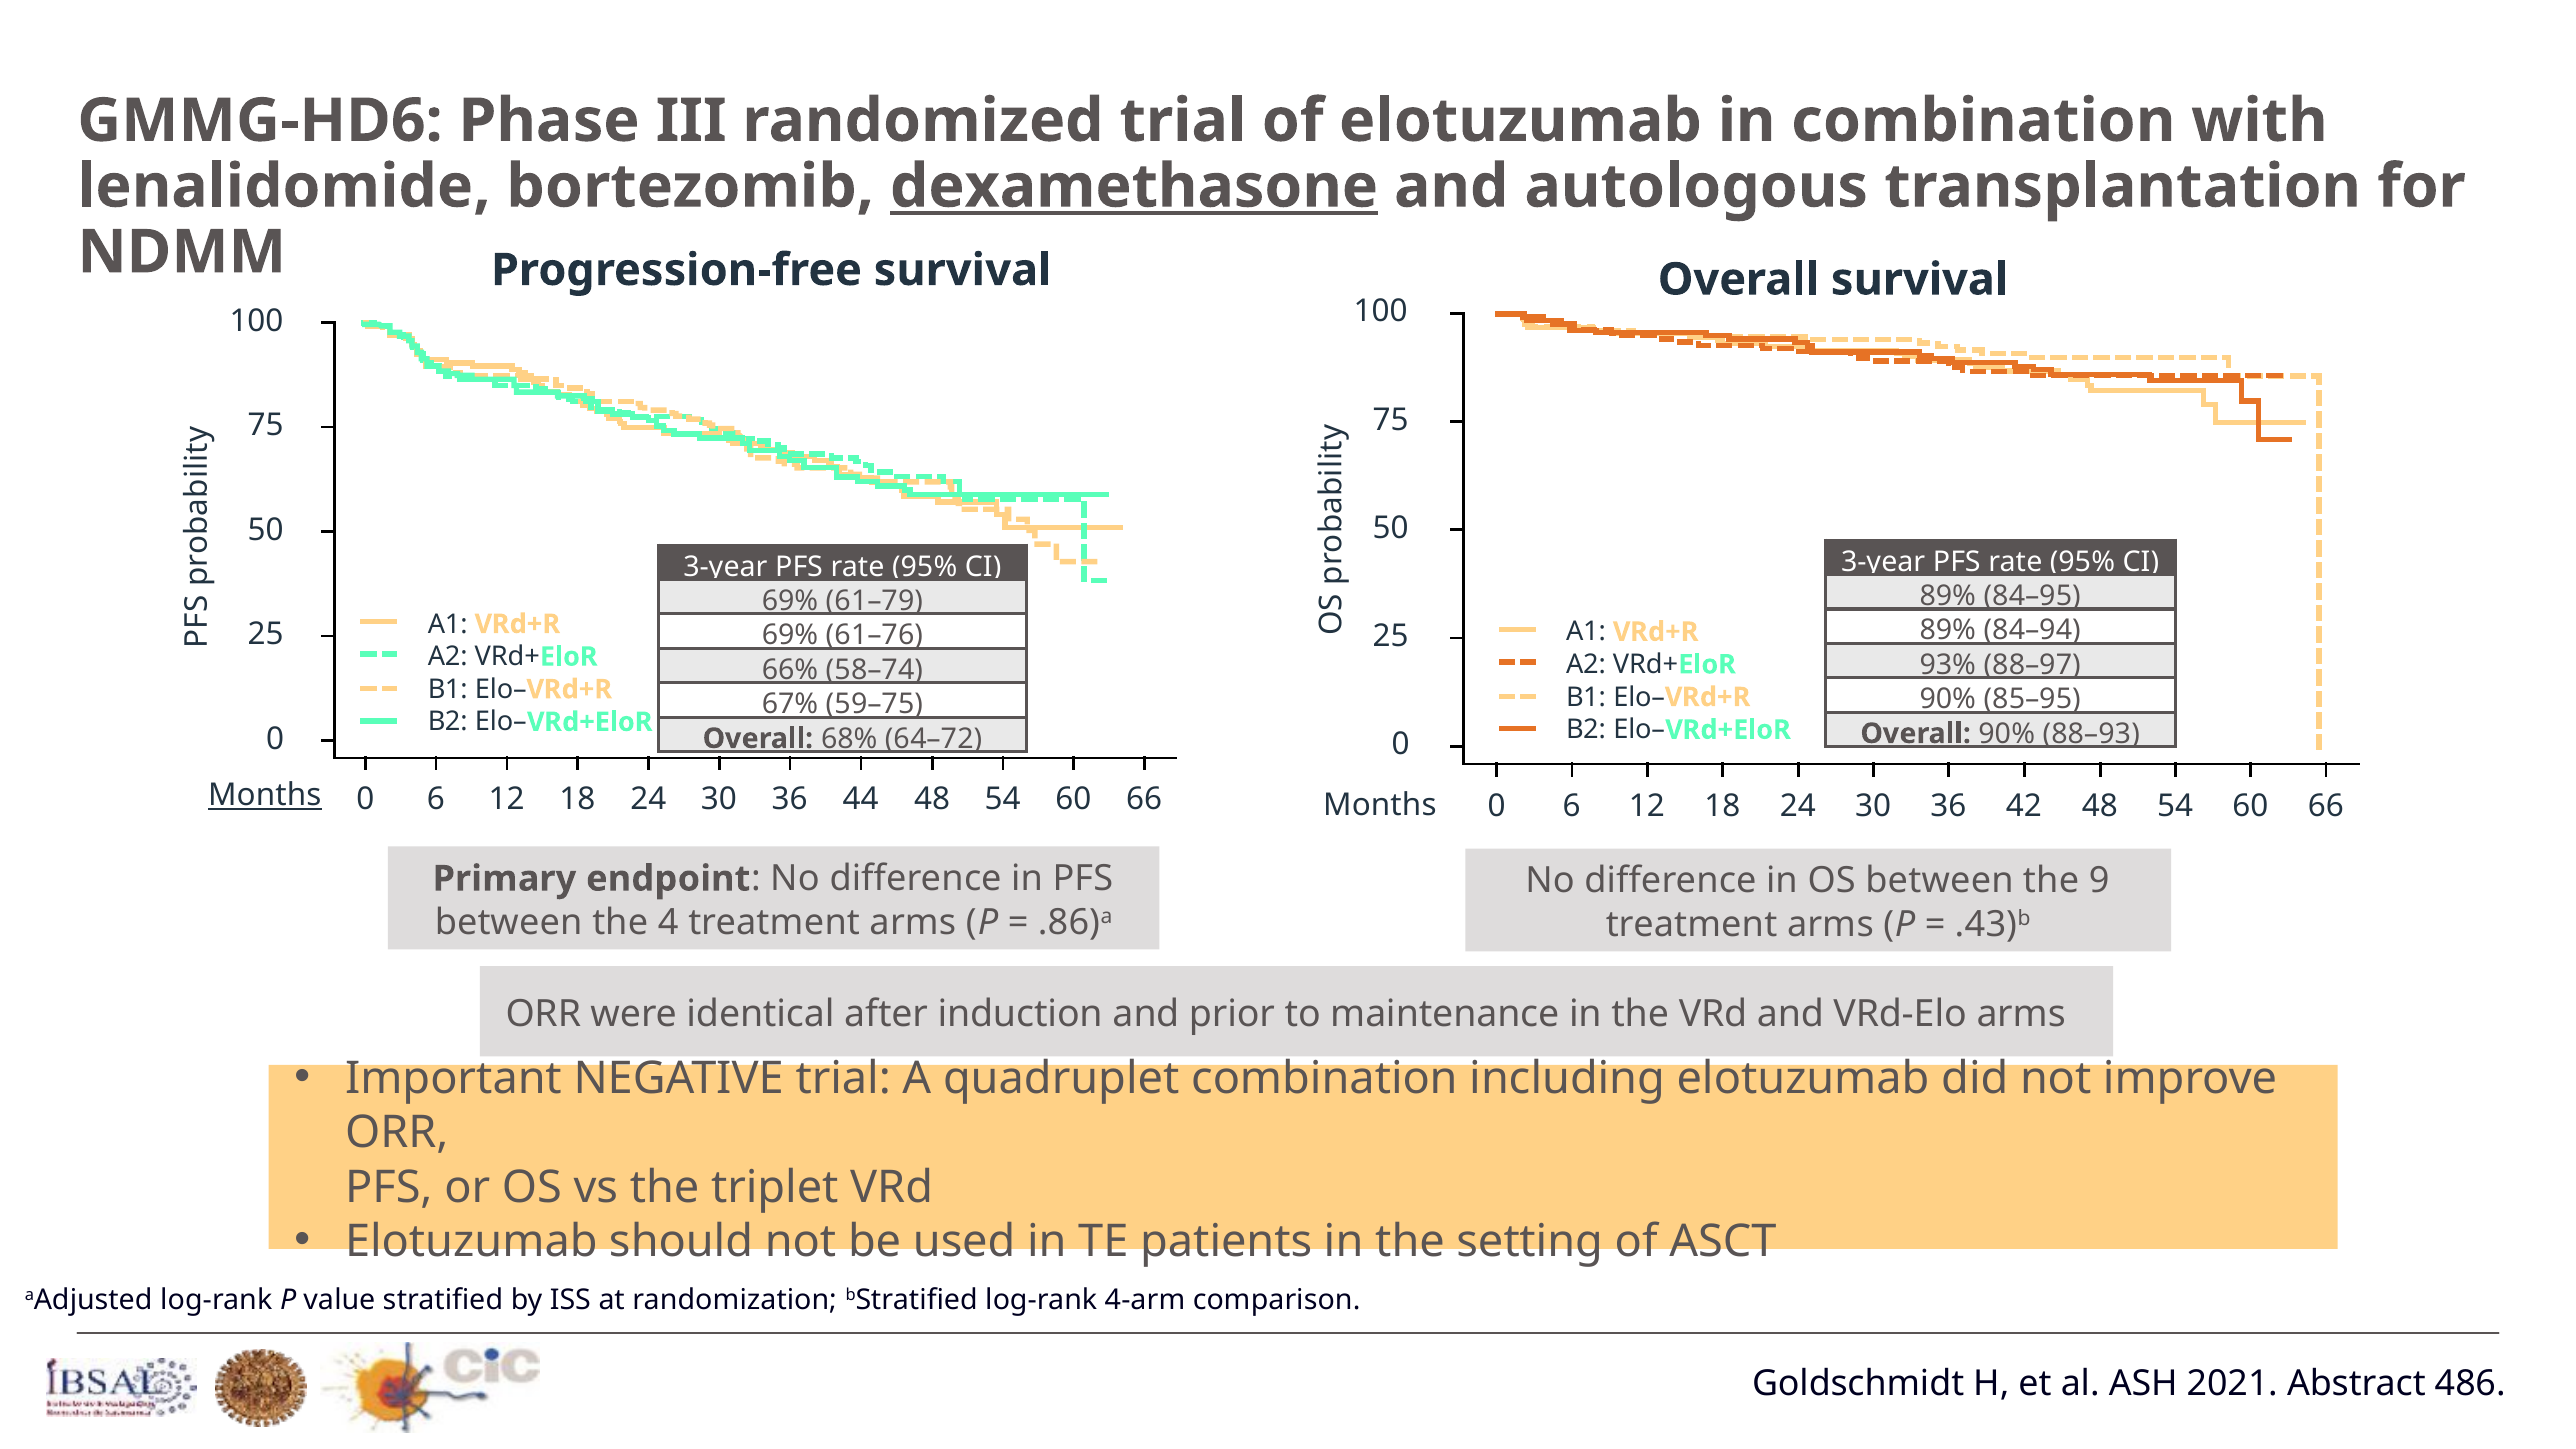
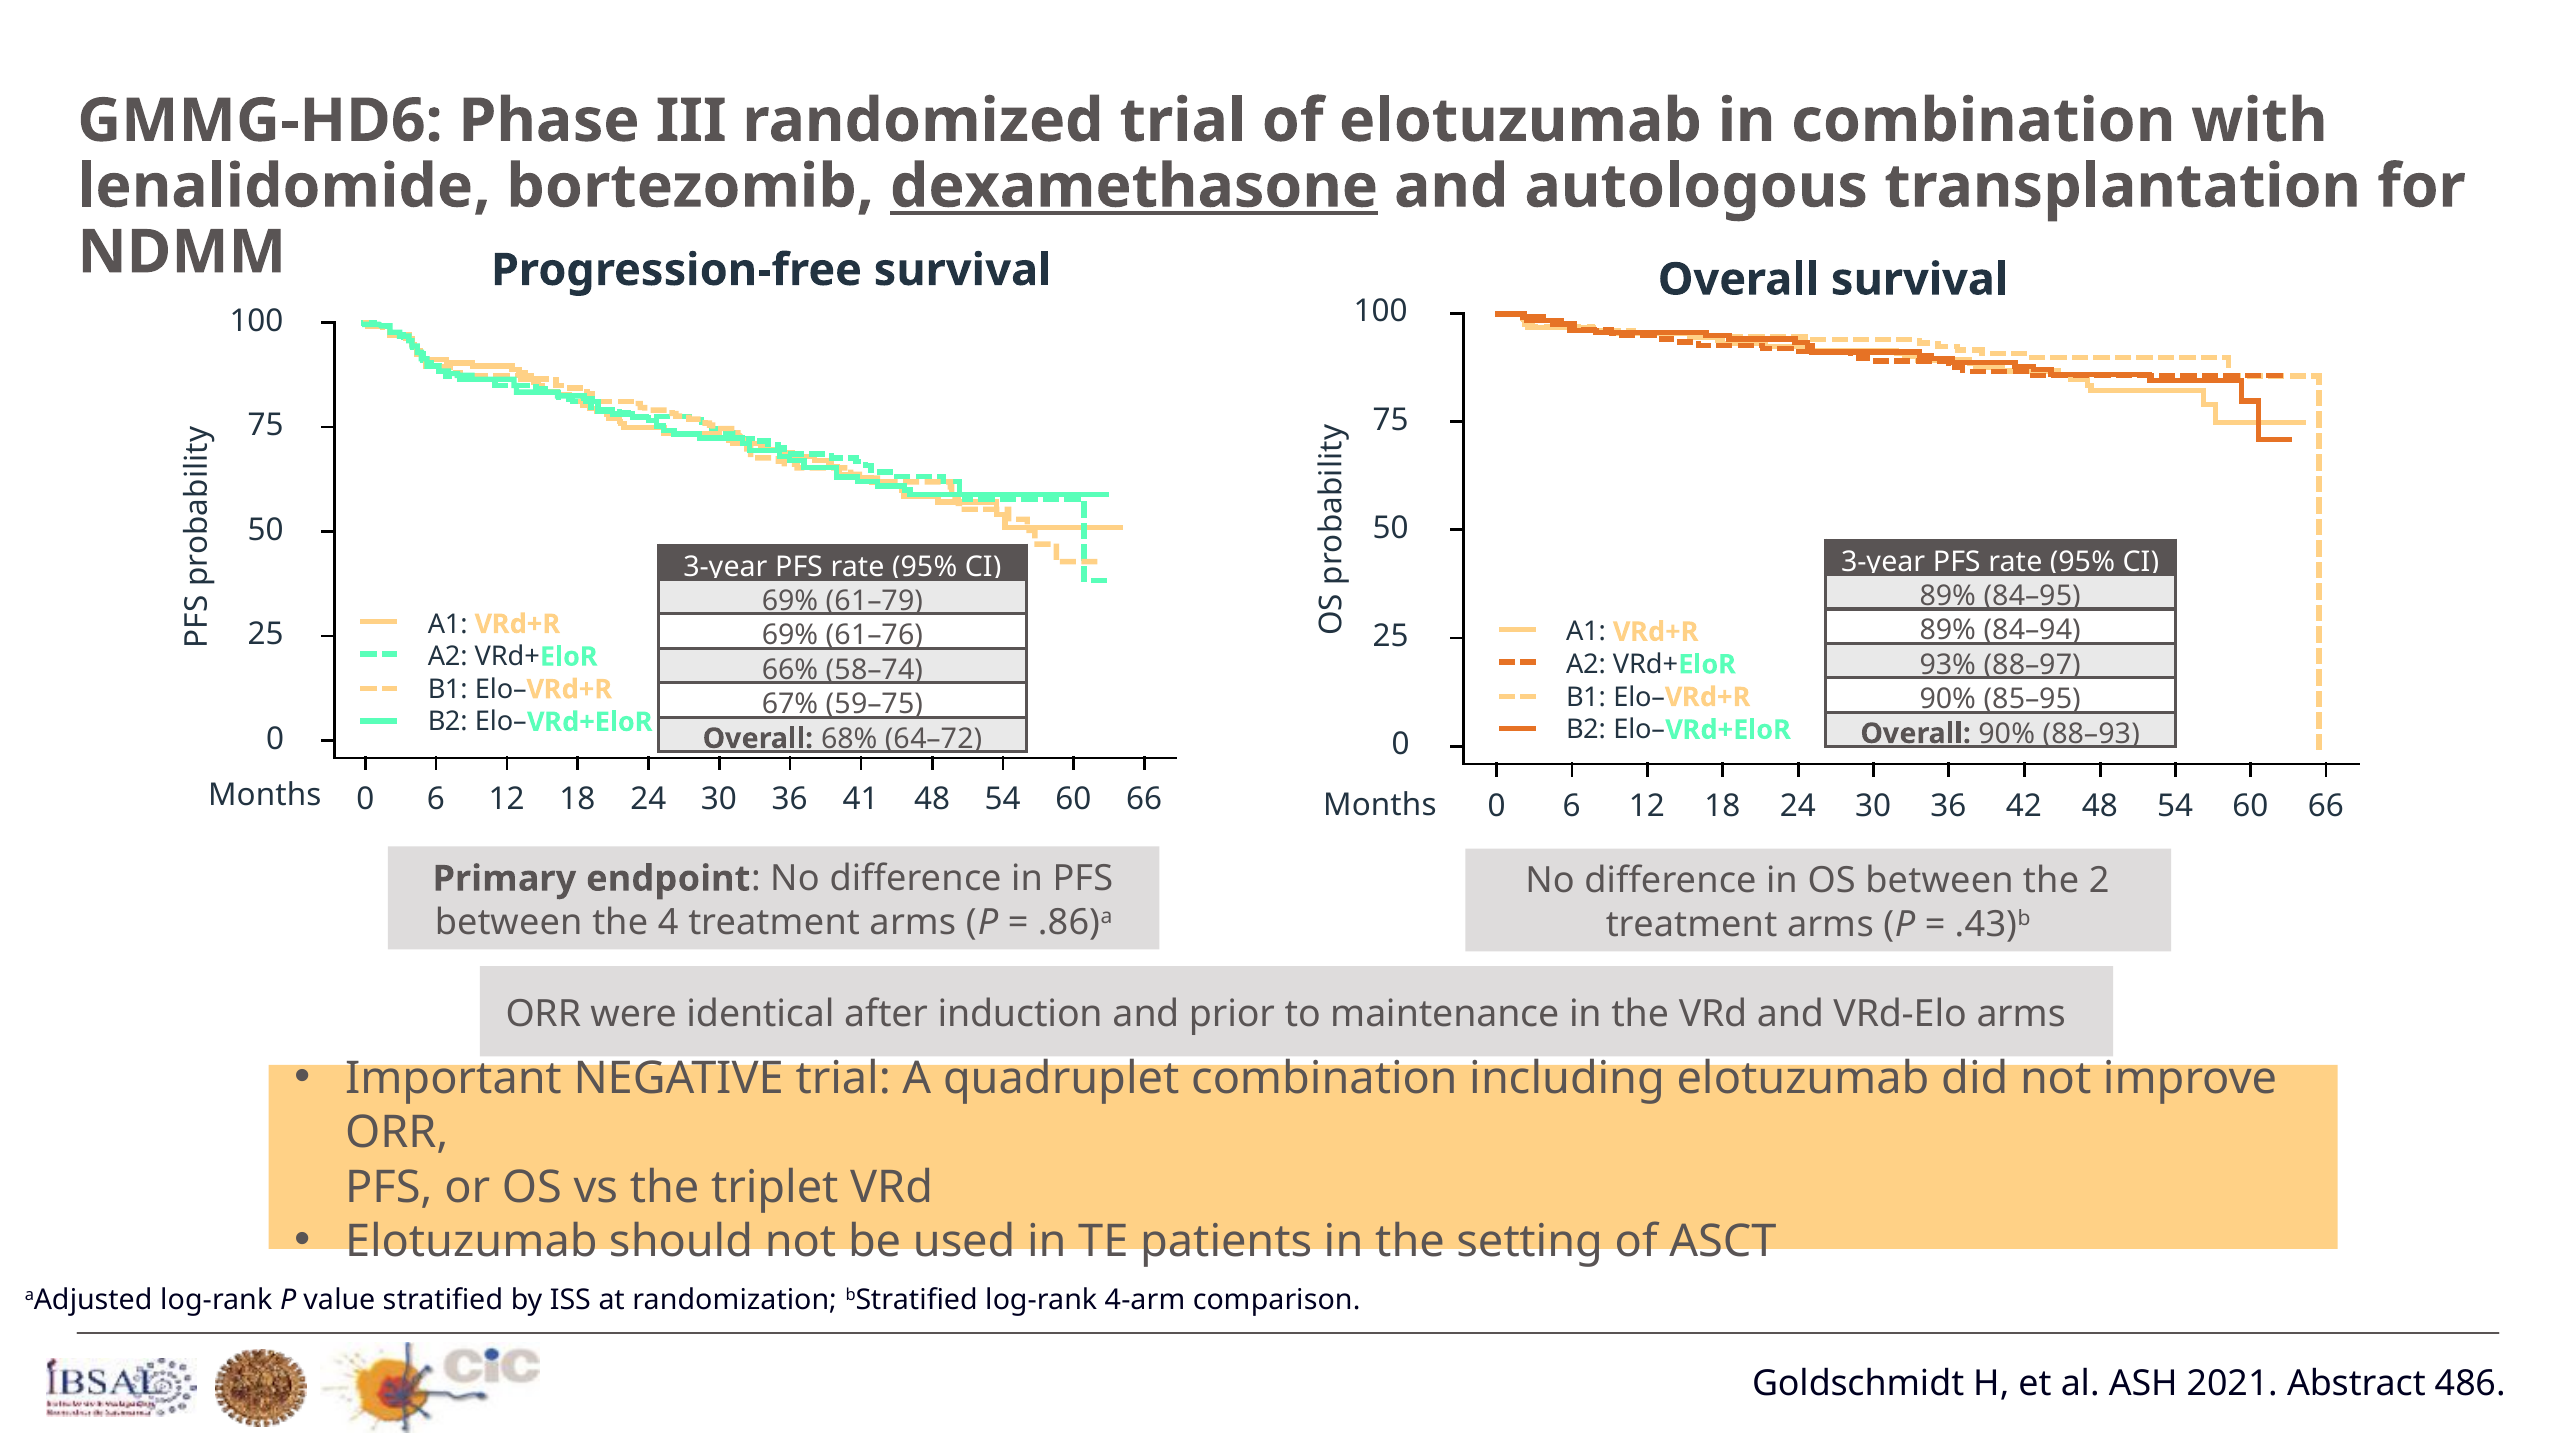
Months at (265, 795) underline: present -> none
44: 44 -> 41
9: 9 -> 2
